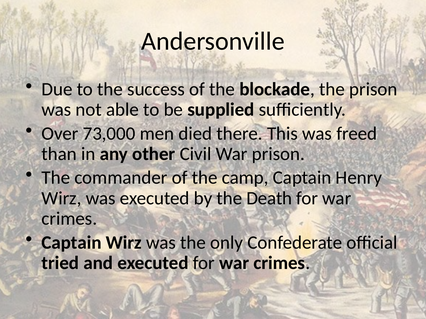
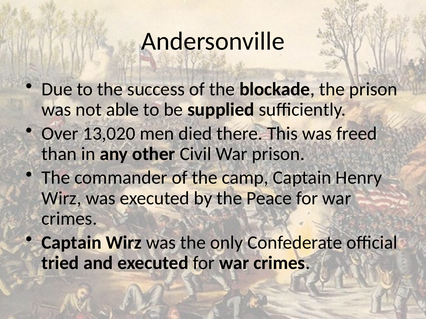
73,000: 73,000 -> 13,020
Death: Death -> Peace
